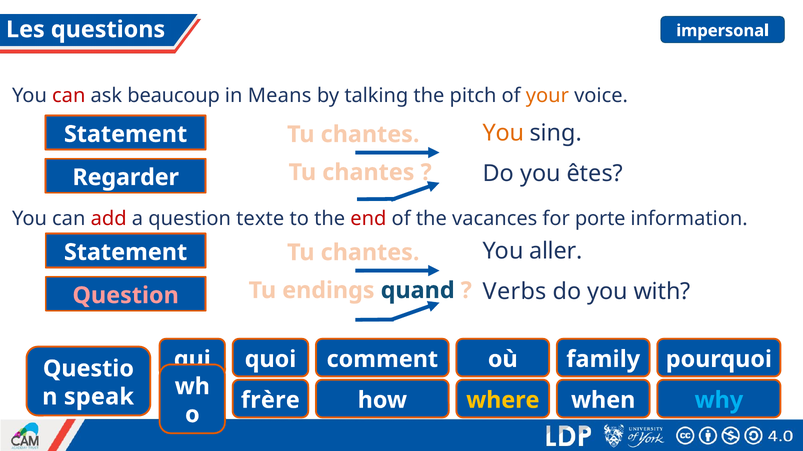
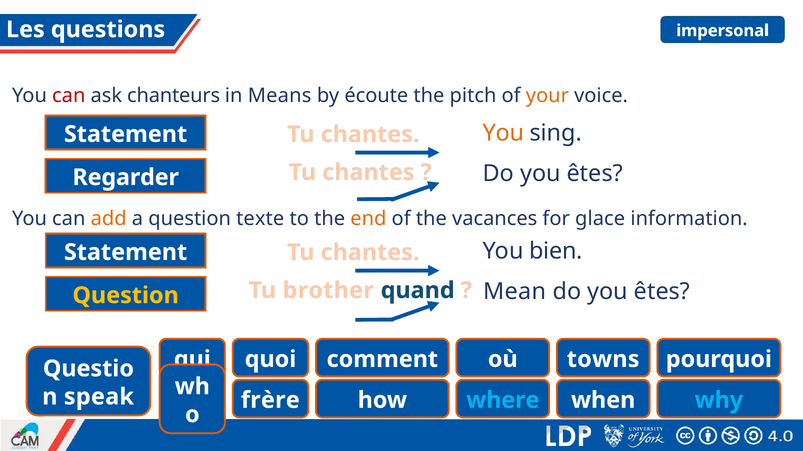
beaucoup: beaucoup -> chanteurs
talking: talking -> écoute
add colour: red -> orange
end colour: red -> orange
porte: porte -> glace
aller: aller -> bien
endings: endings -> brother
Verbs: Verbs -> Mean
with at (662, 292): with -> êtes
Question at (126, 296) colour: pink -> yellow
family: family -> towns
where colour: yellow -> light blue
